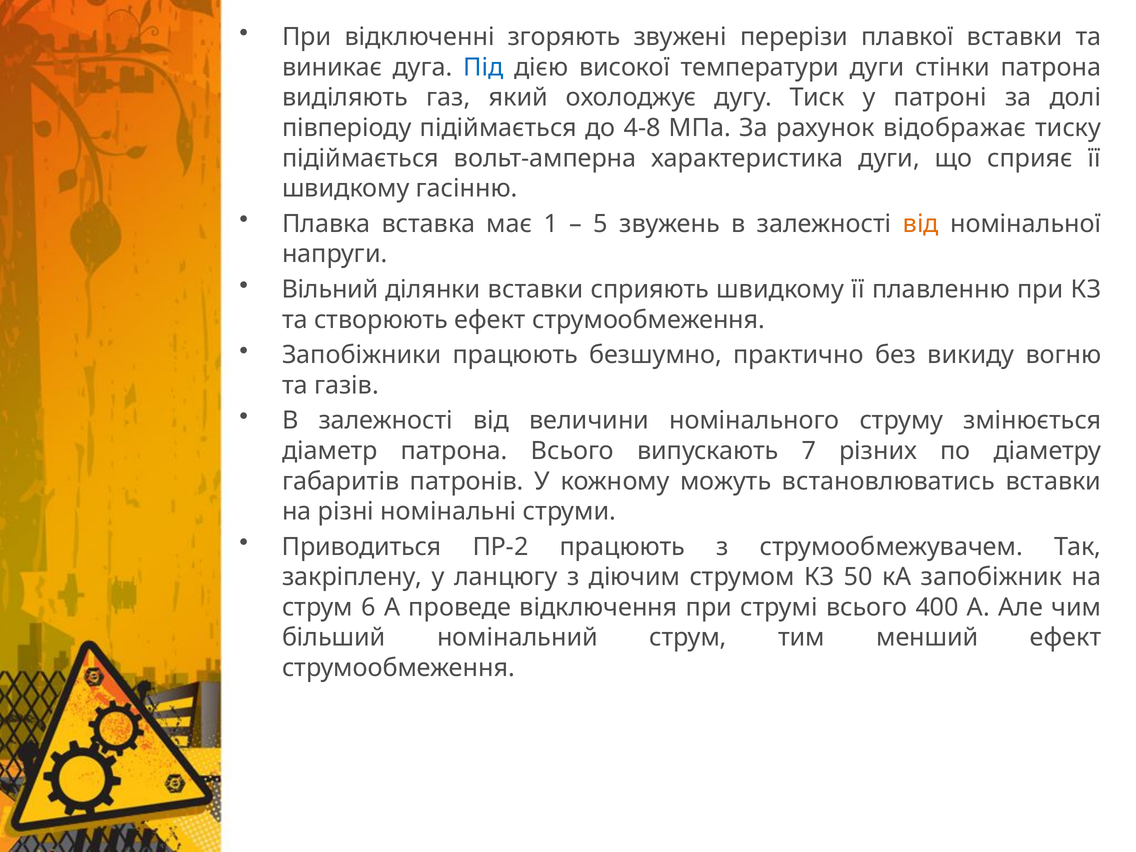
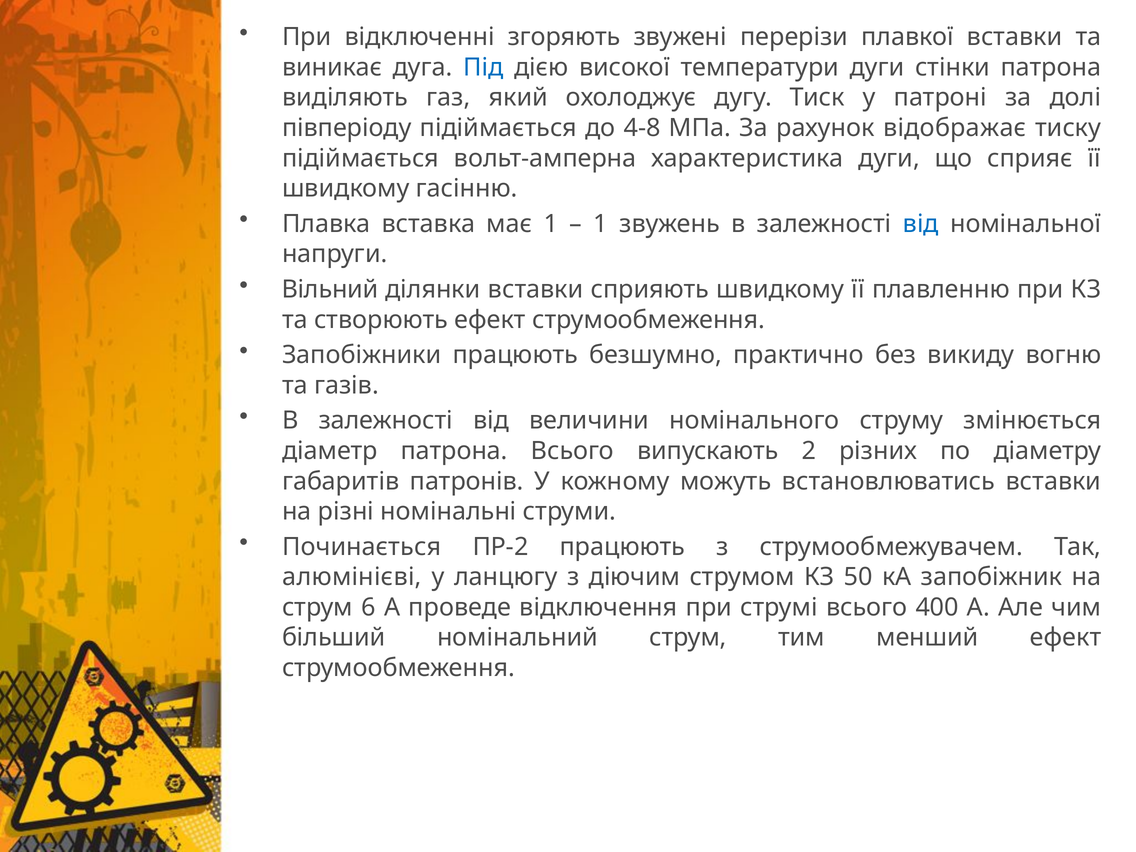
5 at (601, 224): 5 -> 1
від at (921, 224) colour: orange -> blue
7: 7 -> 2
Приводиться: Приводиться -> Починається
закріплену: закріплену -> алюмінієві
